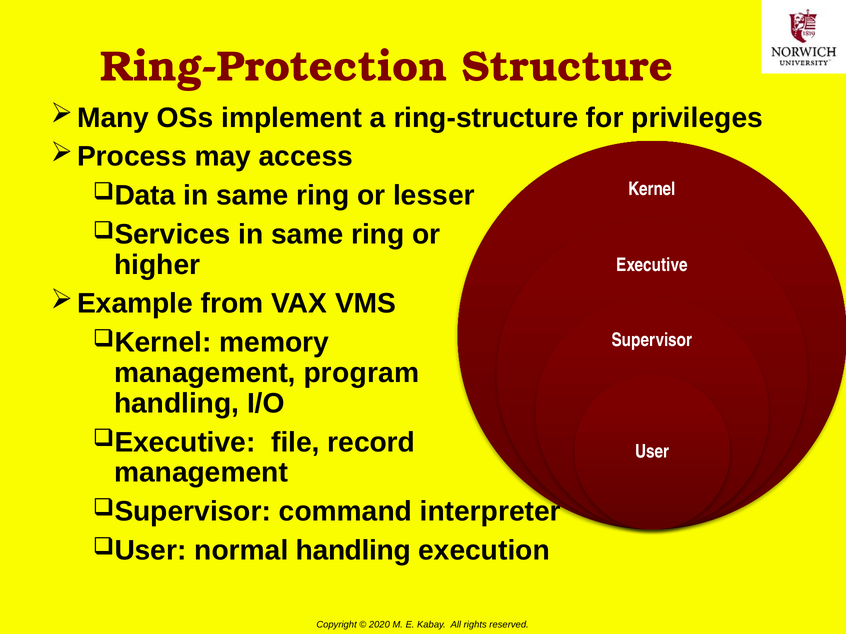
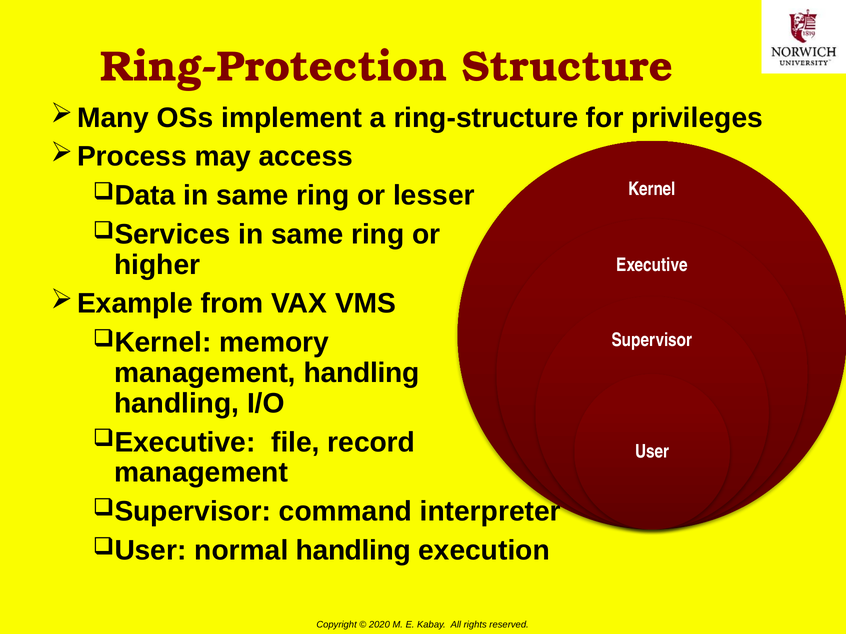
management program: program -> handling
